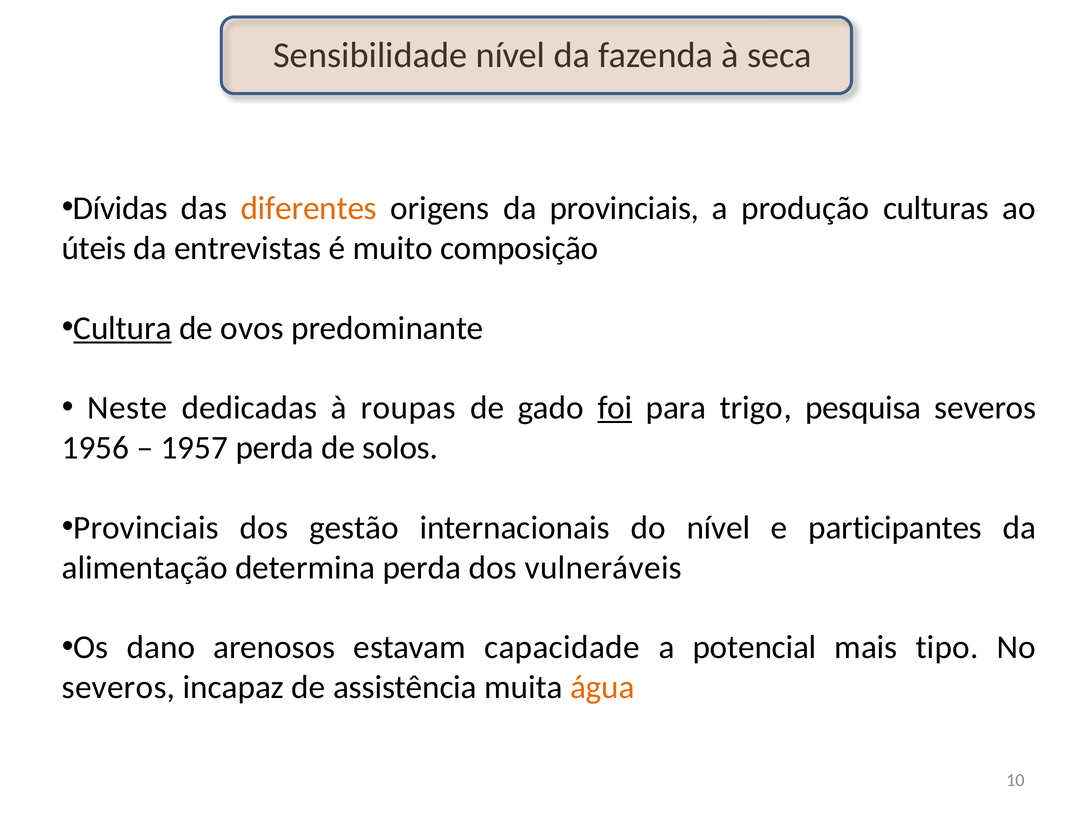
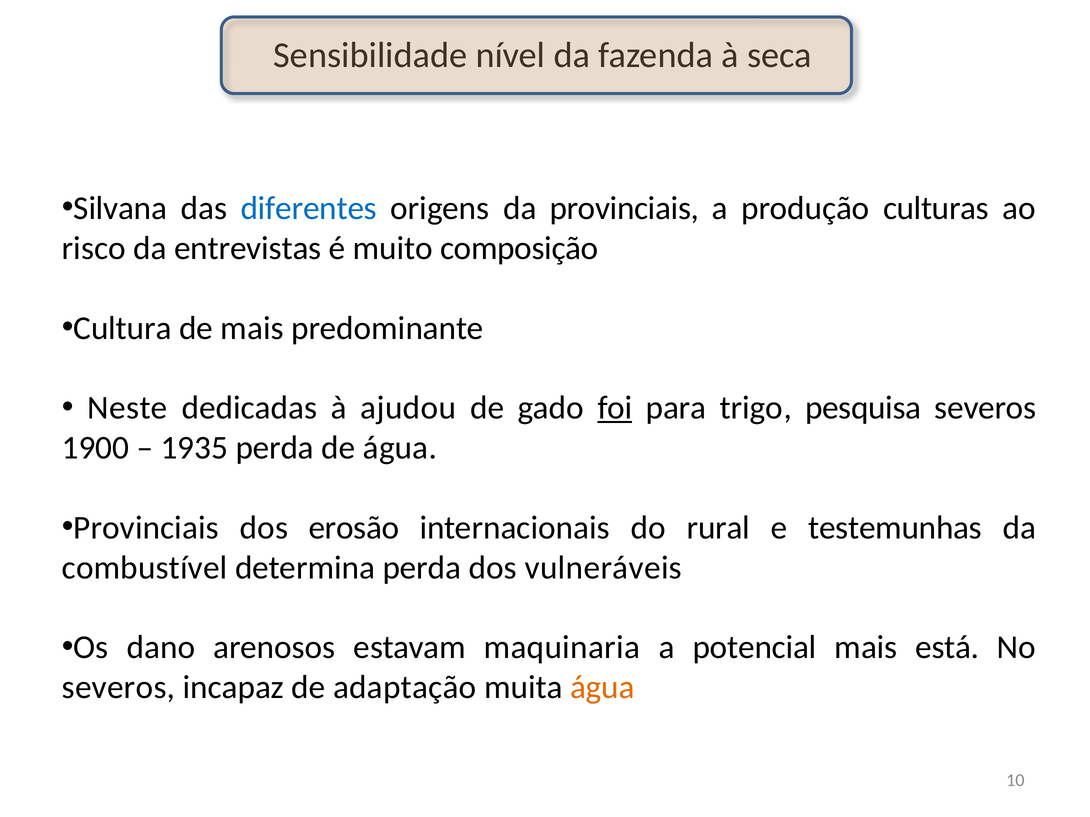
Dívidas: Dívidas -> Silvana
diferentes colour: orange -> blue
úteis: úteis -> risco
Cultura underline: present -> none
de ovos: ovos -> mais
roupas: roupas -> ajudou
1956: 1956 -> 1900
1957: 1957 -> 1935
de solos: solos -> água
gestão: gestão -> erosão
do nível: nível -> rural
participantes: participantes -> testemunhas
alimentação: alimentação -> combustível
capacidade: capacidade -> maquinaria
tipo: tipo -> está
assistência: assistência -> adaptação
